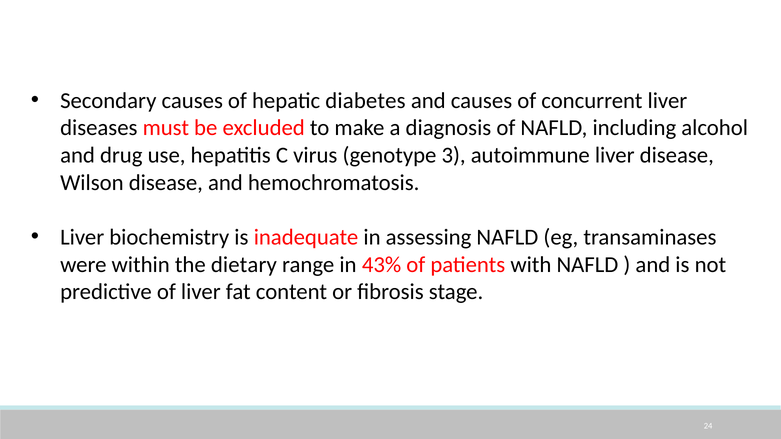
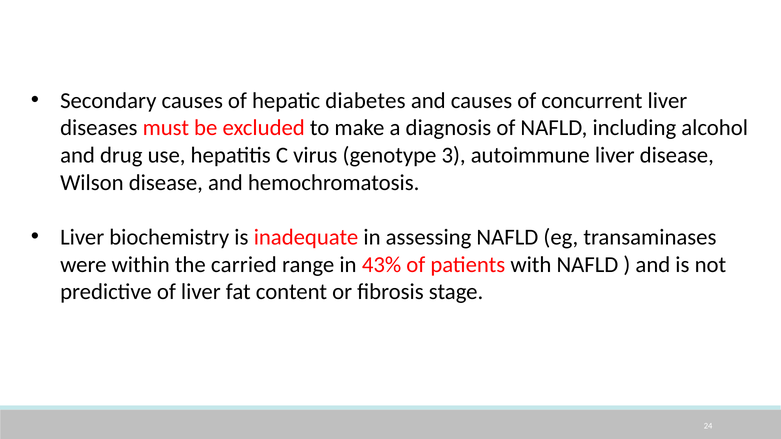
dietary: dietary -> carried
